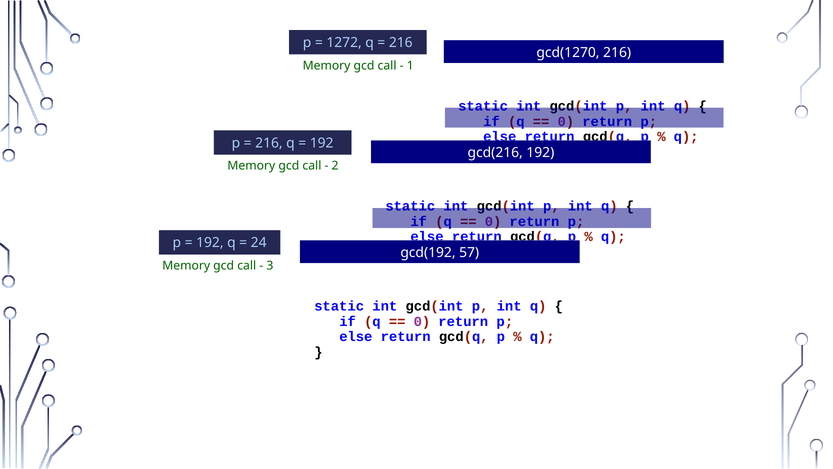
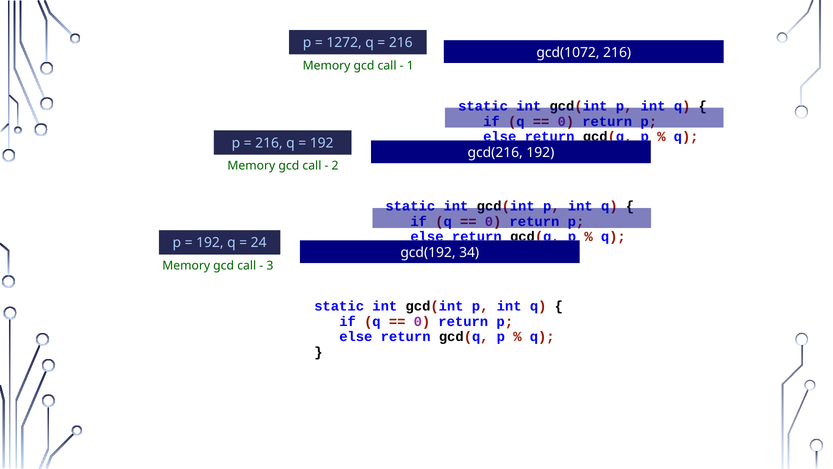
gcd(1270: gcd(1270 -> gcd(1072
57: 57 -> 34
